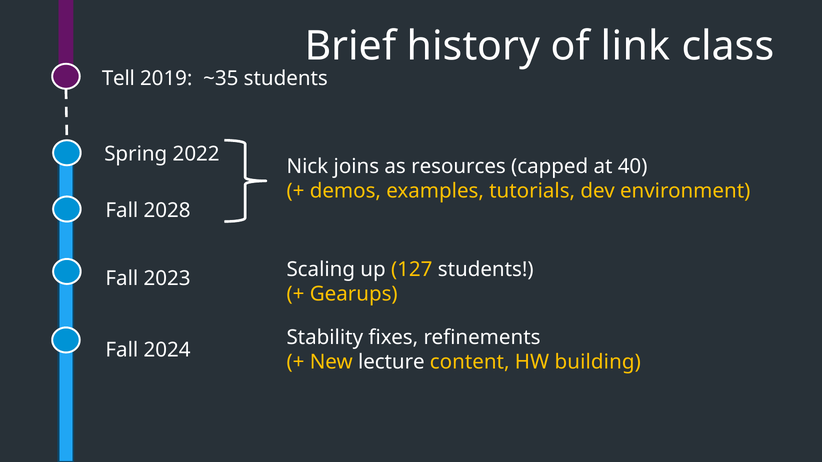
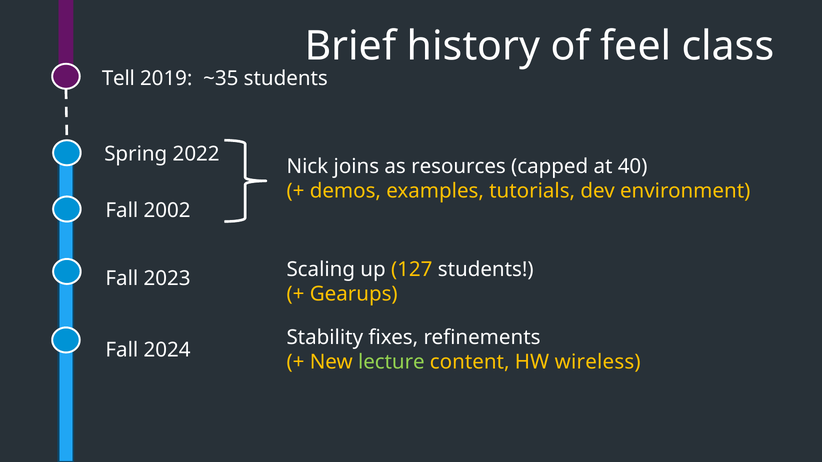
link: link -> feel
2028: 2028 -> 2002
lecture colour: white -> light green
building: building -> wireless
